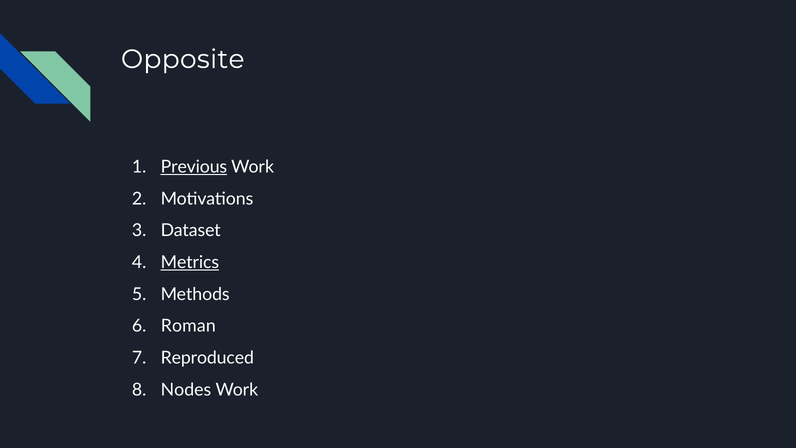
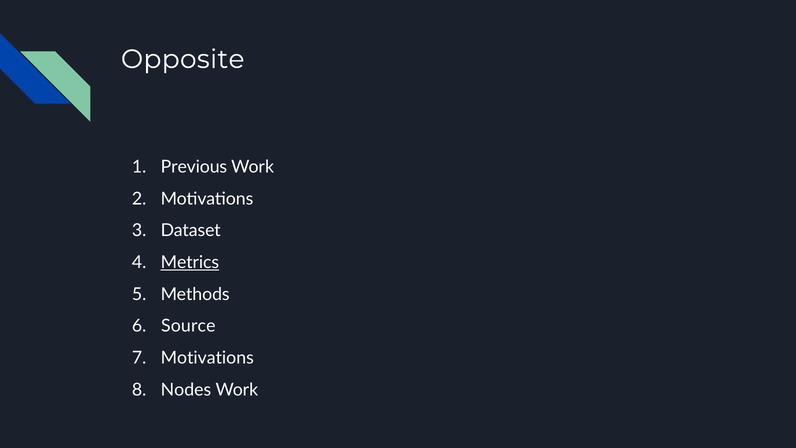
Previous underline: present -> none
Roman: Roman -> Source
Reproduced at (207, 358): Reproduced -> Motivations
